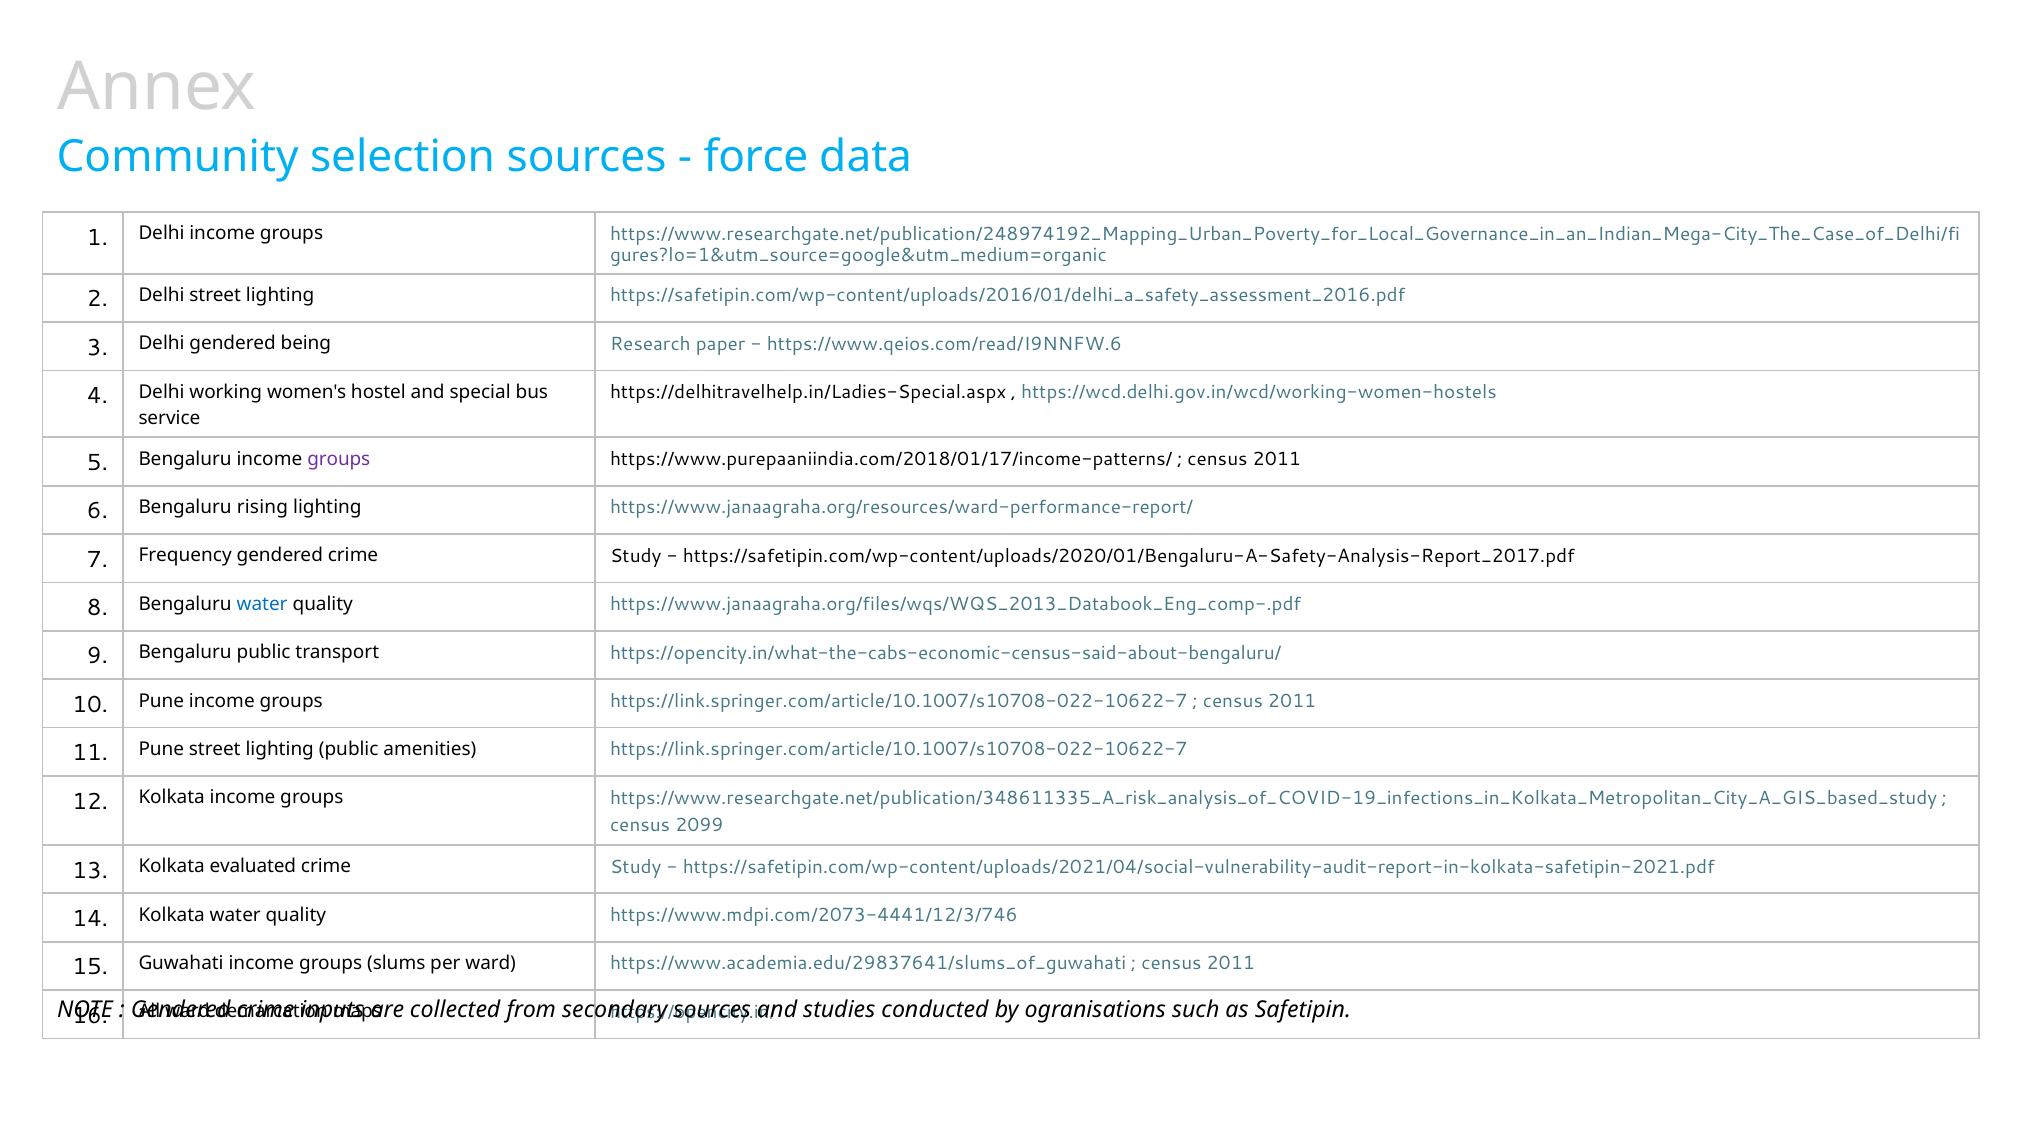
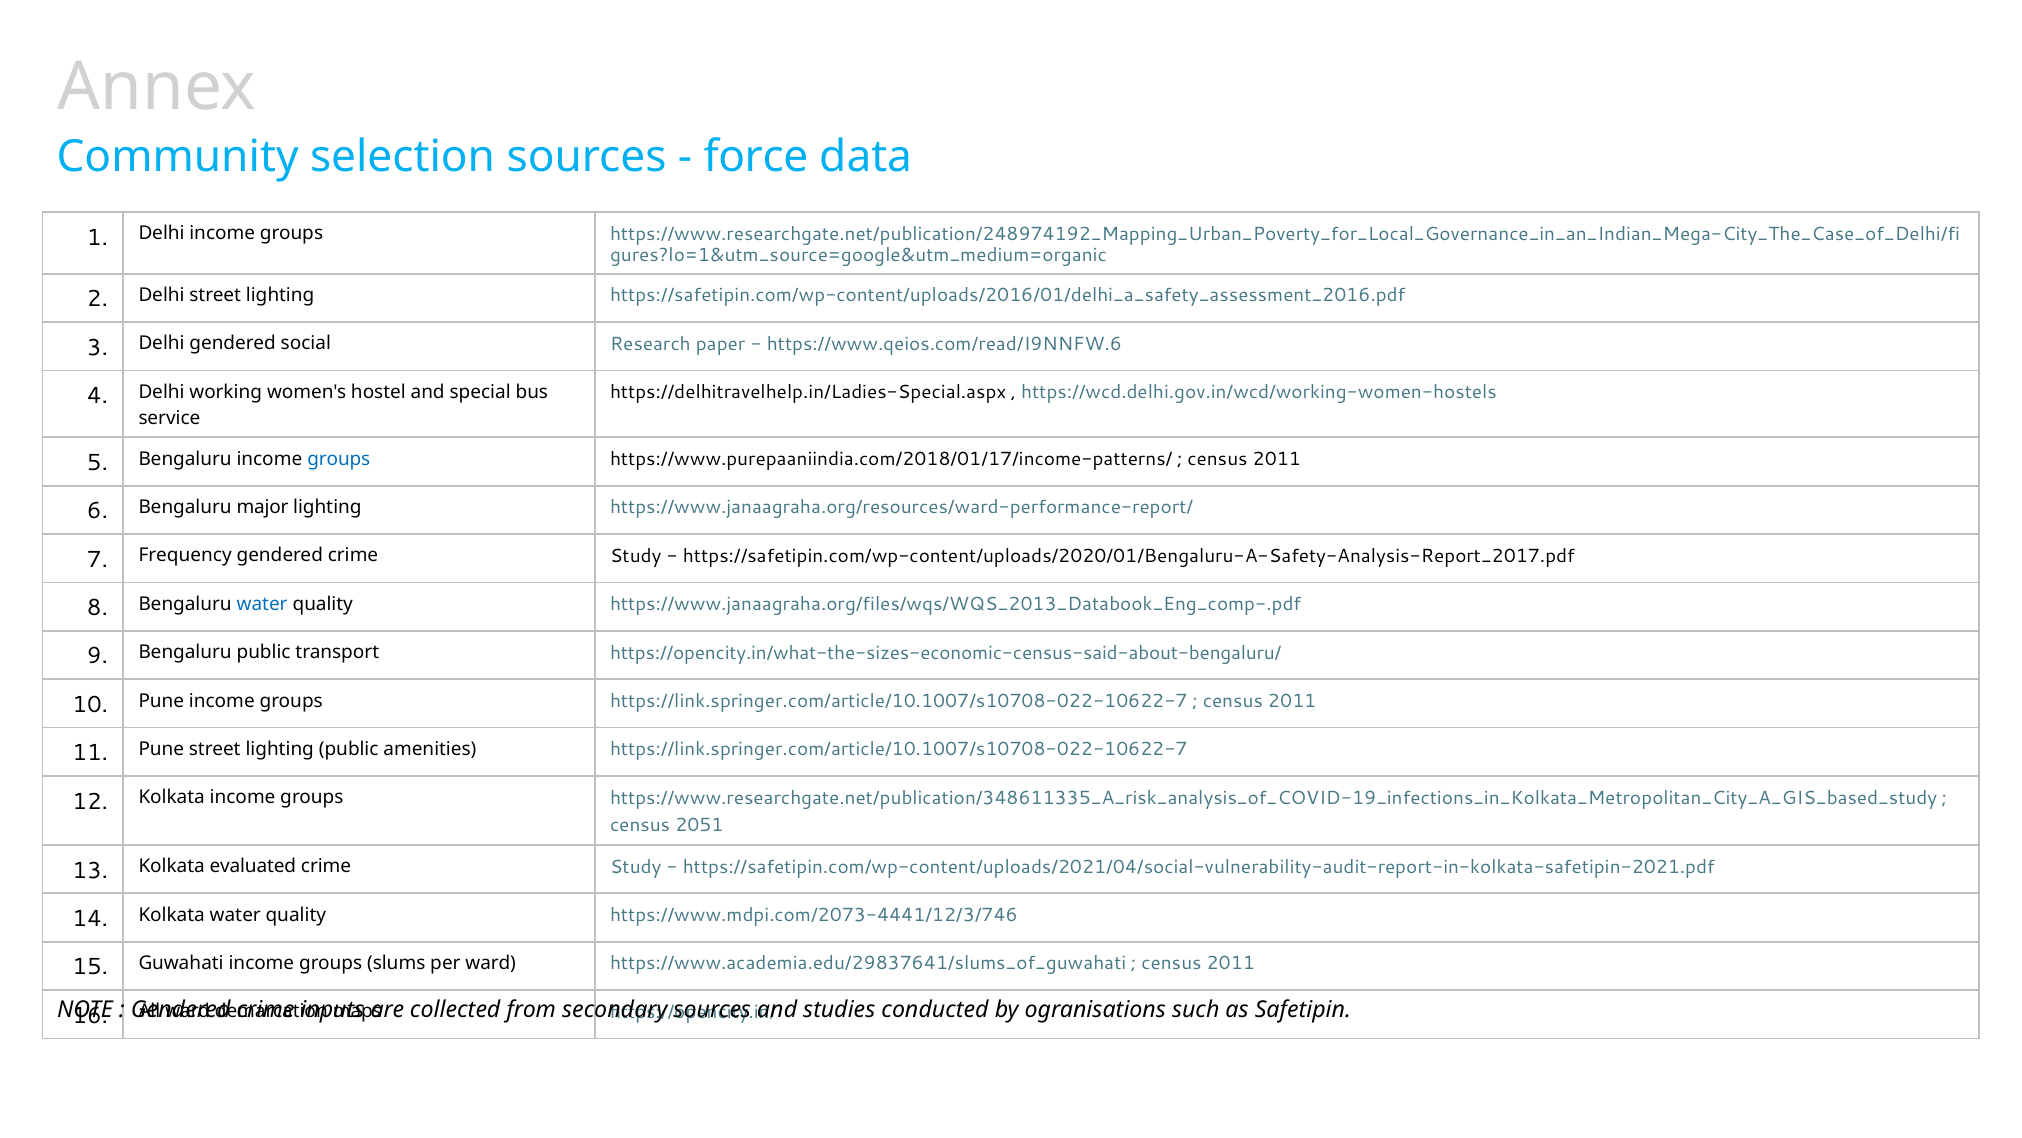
being: being -> social
groups at (339, 459) colour: purple -> blue
rising: rising -> major
https://opencity.in/what-the-cabs-economic-census-said-about-bengaluru/: https://opencity.in/what-the-cabs-economic-census-said-about-bengaluru/ -> https://opencity.in/what-the-sizes-economic-census-said-about-bengaluru/
2099: 2099 -> 2051
